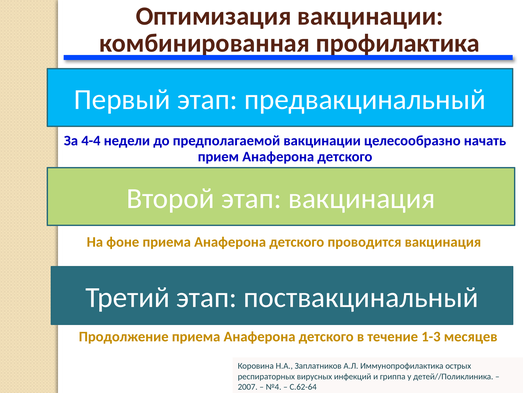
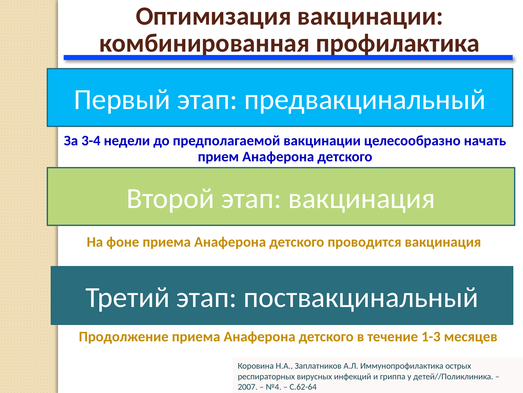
4-4: 4-4 -> 3-4
